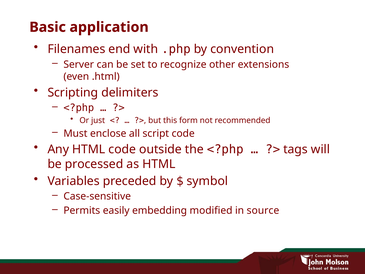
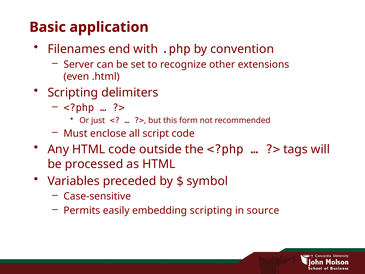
embedding modified: modified -> scripting
